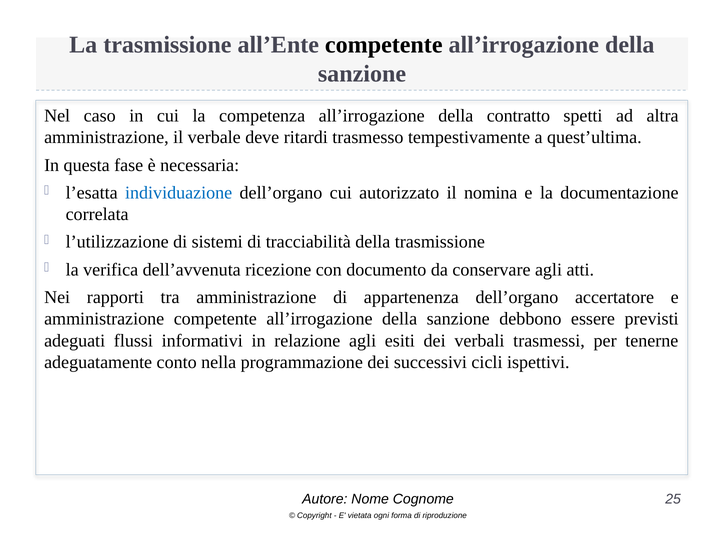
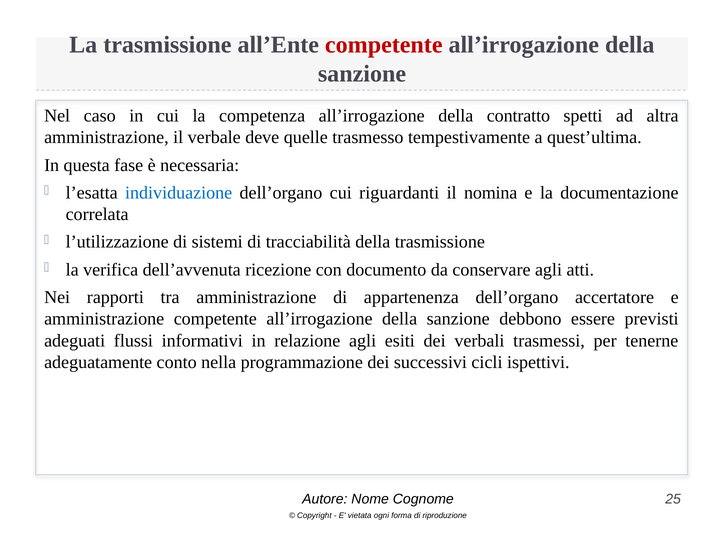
competente at (384, 45) colour: black -> red
ritardi: ritardi -> quelle
autorizzato: autorizzato -> riguardanti
